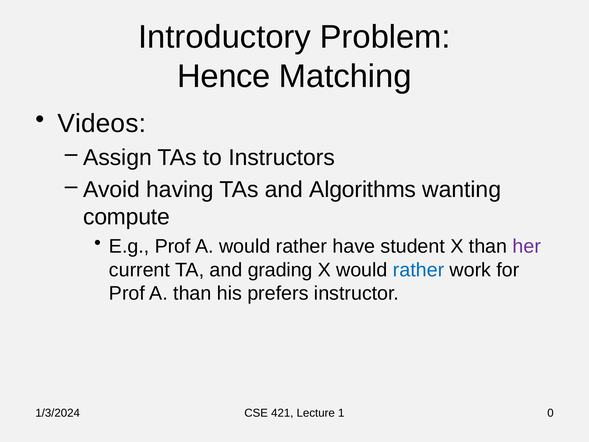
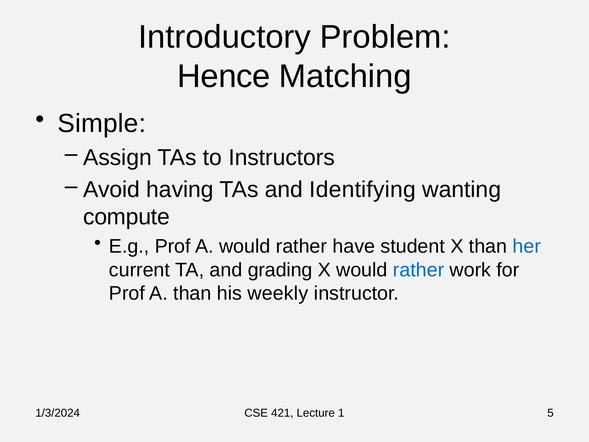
Videos: Videos -> Simple
Algorithms: Algorithms -> Identifying
her colour: purple -> blue
prefers: prefers -> weekly
0: 0 -> 5
